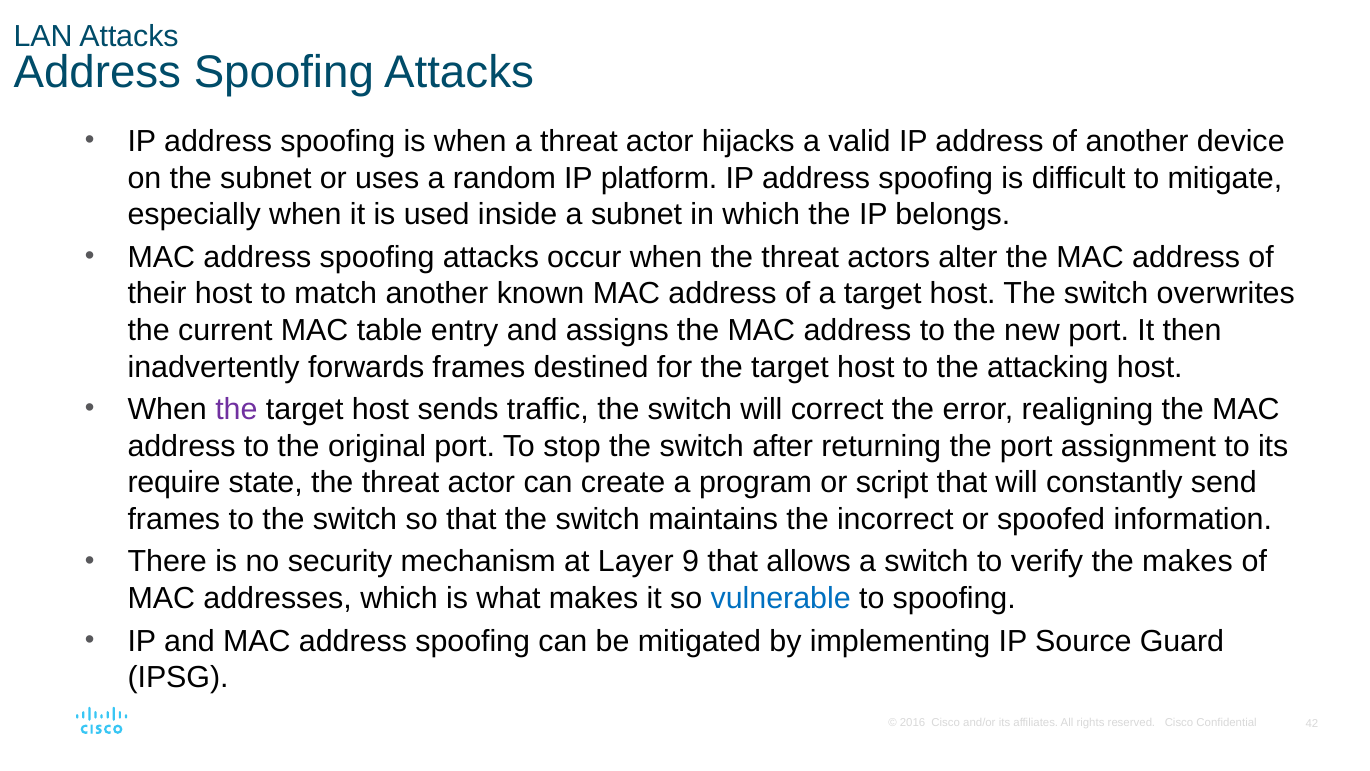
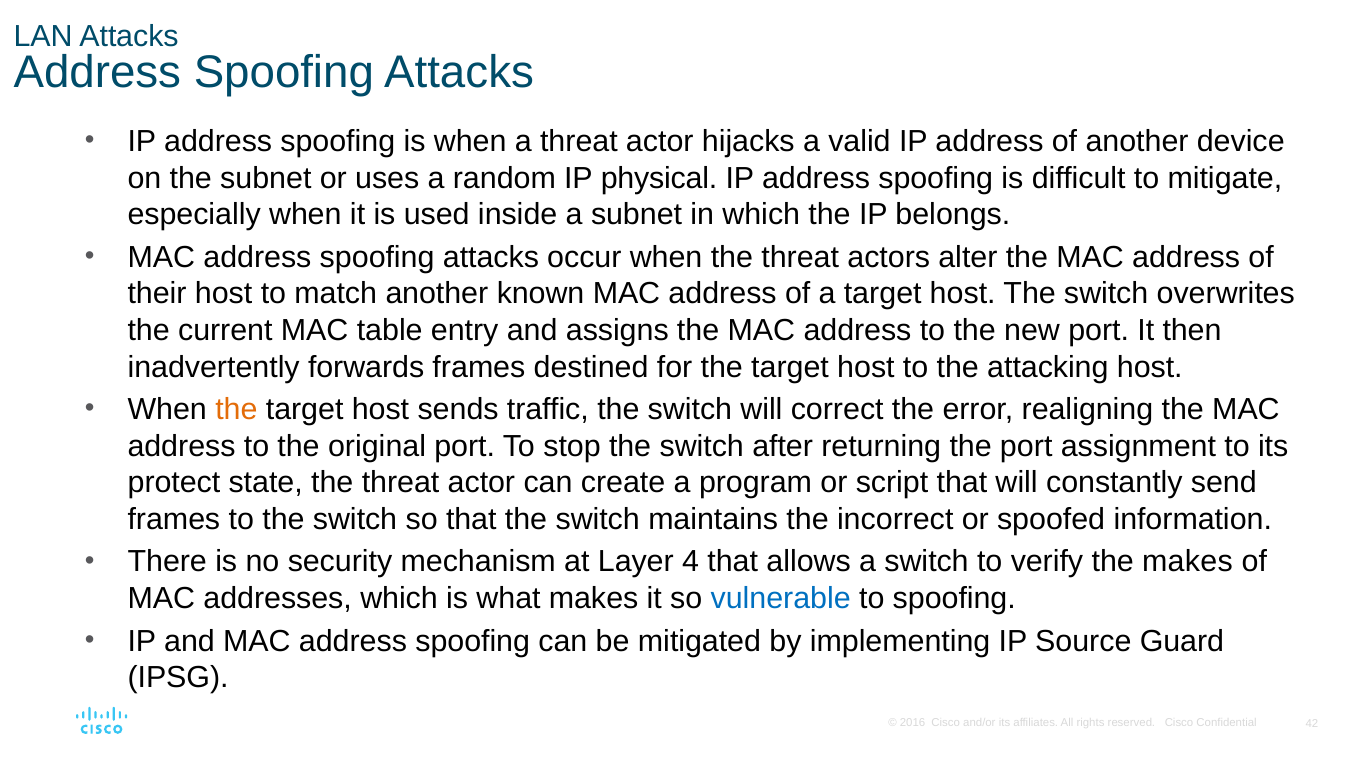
platform: platform -> physical
the at (236, 409) colour: purple -> orange
require: require -> protect
9: 9 -> 4
